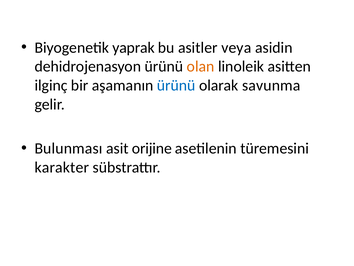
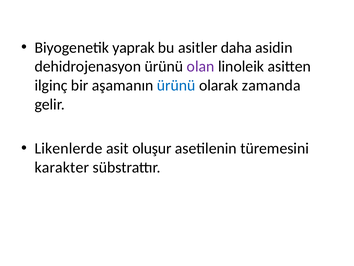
veya: veya -> daha
olan colour: orange -> purple
savunma: savunma -> zamanda
Bulunması: Bulunması -> Likenlerde
orijine: orijine -> oluşur
